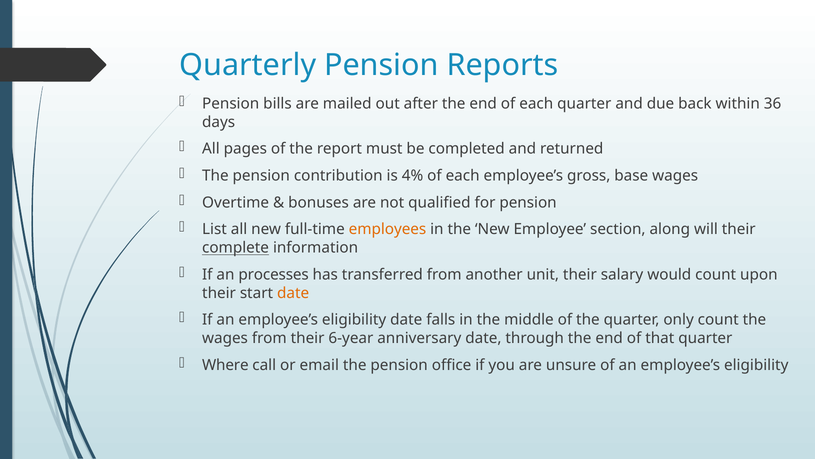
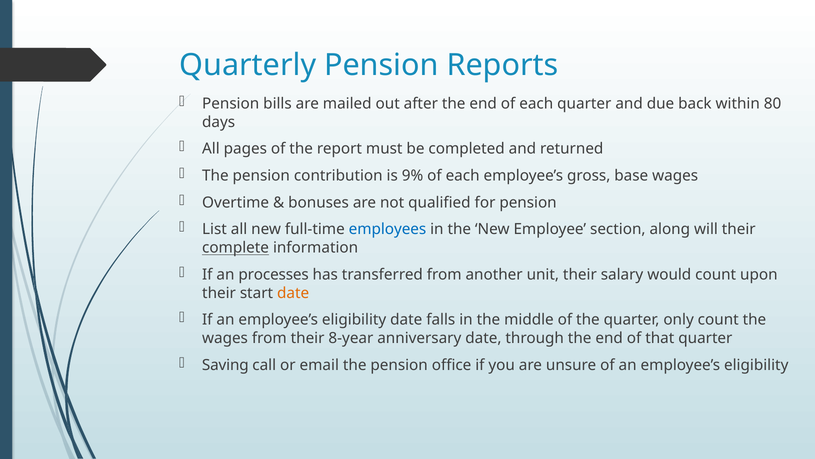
36: 36 -> 80
4%: 4% -> 9%
employees colour: orange -> blue
6-year: 6-year -> 8-year
Where: Where -> Saving
